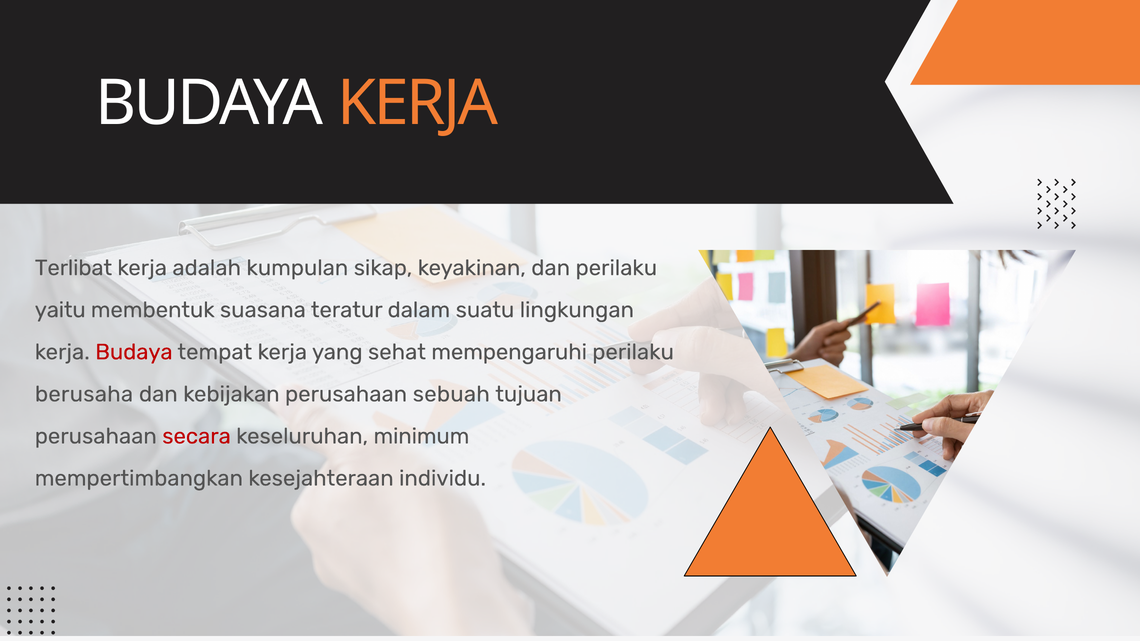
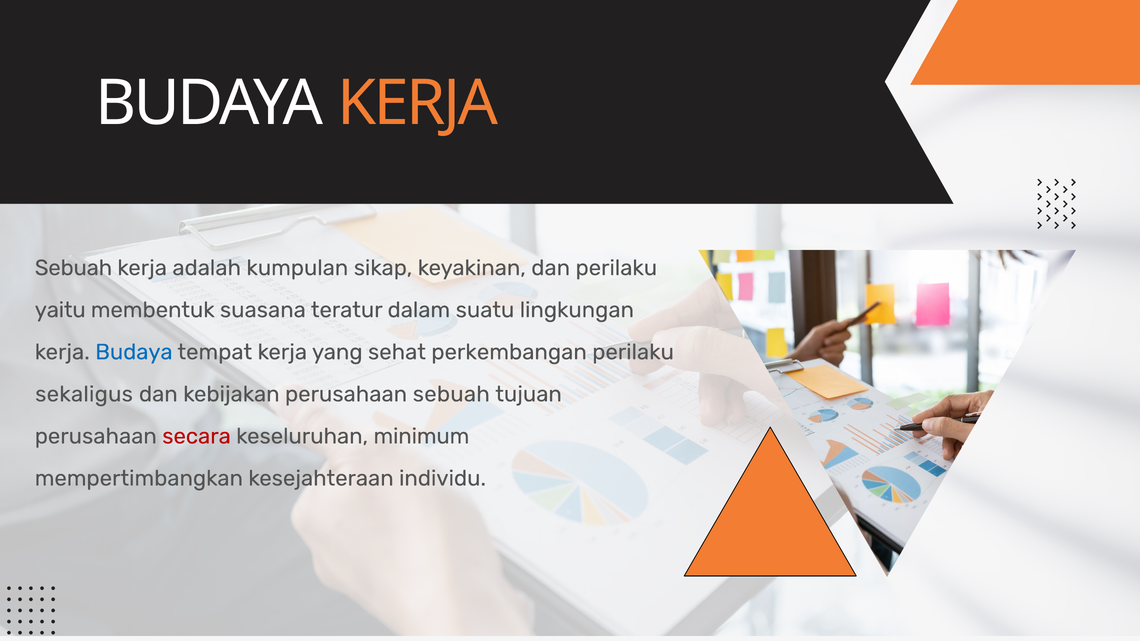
Terlibat at (73, 268): Terlibat -> Sebuah
Budaya at (134, 352) colour: red -> blue
mempengaruhi: mempengaruhi -> perkembangan
berusaha: berusaha -> sekaligus
